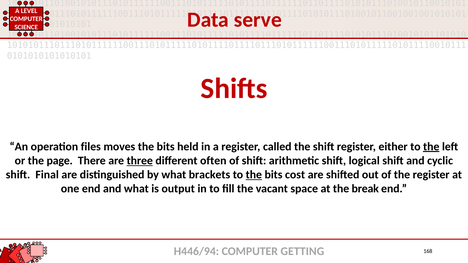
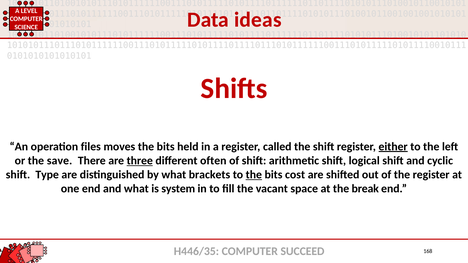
serve: serve -> ideas
either underline: none -> present
the at (431, 147) underline: present -> none
page: page -> save
Final: Final -> Type
output: output -> system
H446/94: H446/94 -> H446/35
GETTING: GETTING -> SUCCEED
